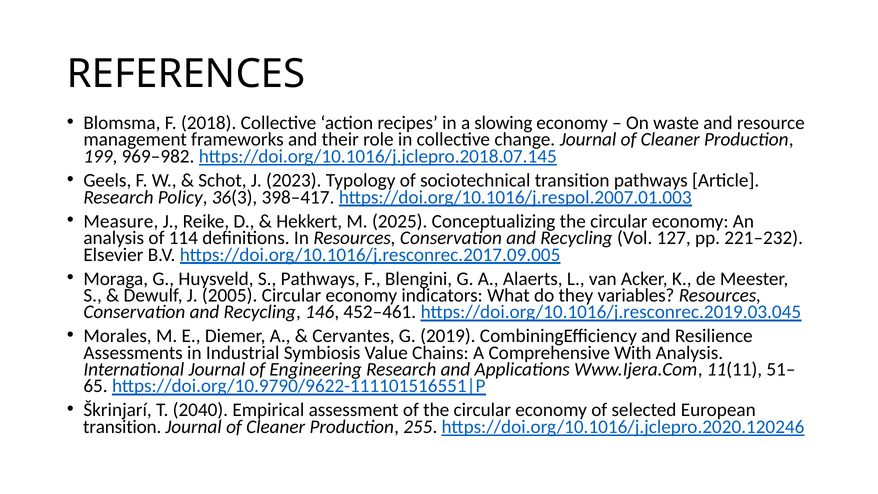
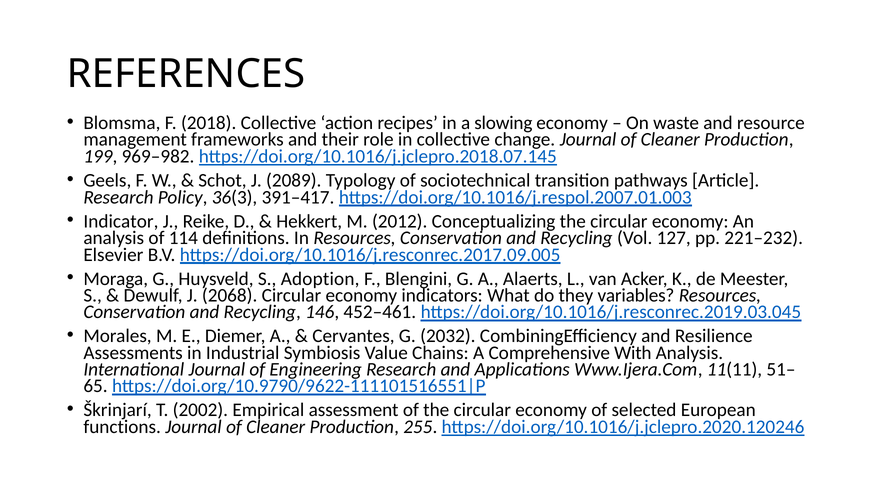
2023: 2023 -> 2089
398–417: 398–417 -> 391–417
Measure: Measure -> Indicator
2025: 2025 -> 2012
S Pathways: Pathways -> Adoption
2005: 2005 -> 2068
2019: 2019 -> 2032
2040: 2040 -> 2002
transition at (122, 427): transition -> functions
